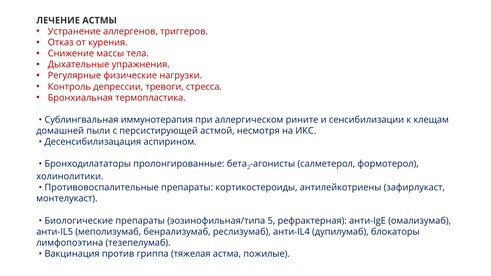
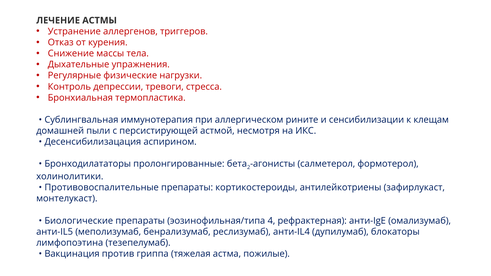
5: 5 -> 4
